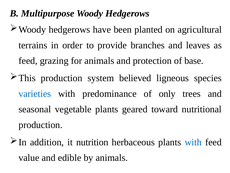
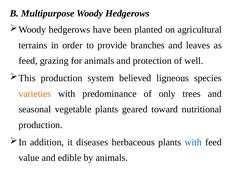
base: base -> well
varieties colour: blue -> orange
nutrition: nutrition -> diseases
